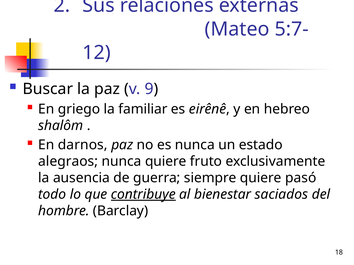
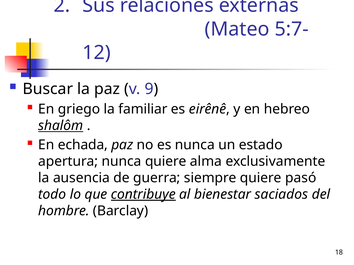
shalôm underline: none -> present
darnos: darnos -> echada
alegraos: alegraos -> apertura
fruto: fruto -> alma
